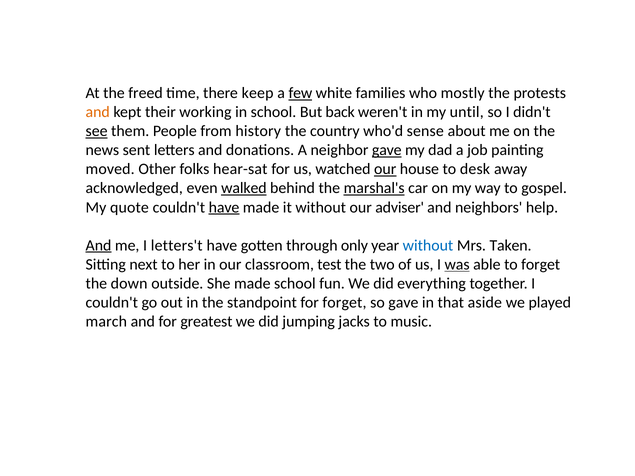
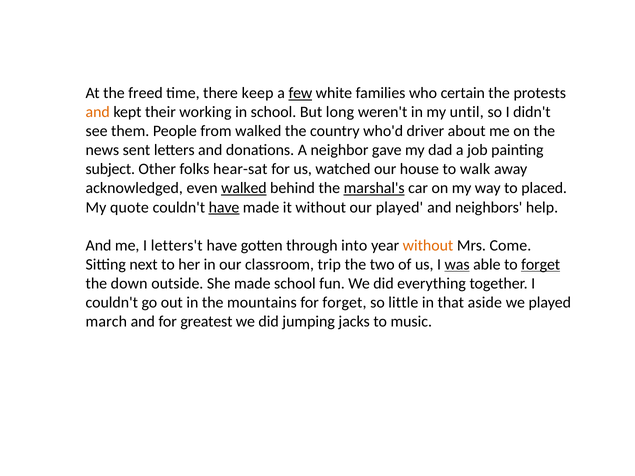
mostly: mostly -> certain
back: back -> long
see underline: present -> none
from history: history -> walked
sense: sense -> driver
gave at (387, 150) underline: present -> none
moved: moved -> subject
our at (385, 169) underline: present -> none
desk: desk -> walk
gospel: gospel -> placed
our adviser: adviser -> played
And at (99, 246) underline: present -> none
only: only -> into
without at (428, 246) colour: blue -> orange
Taken: Taken -> Come
test: test -> trip
forget at (541, 265) underline: none -> present
standpoint: standpoint -> mountains
so gave: gave -> little
